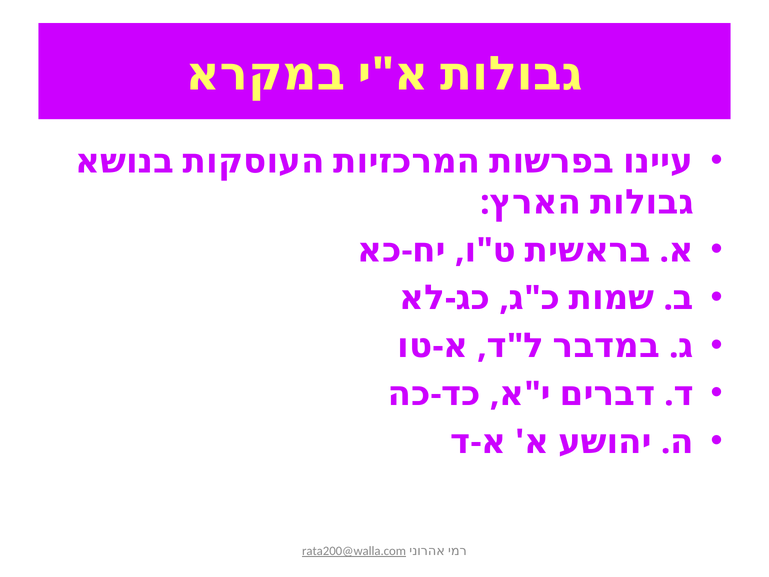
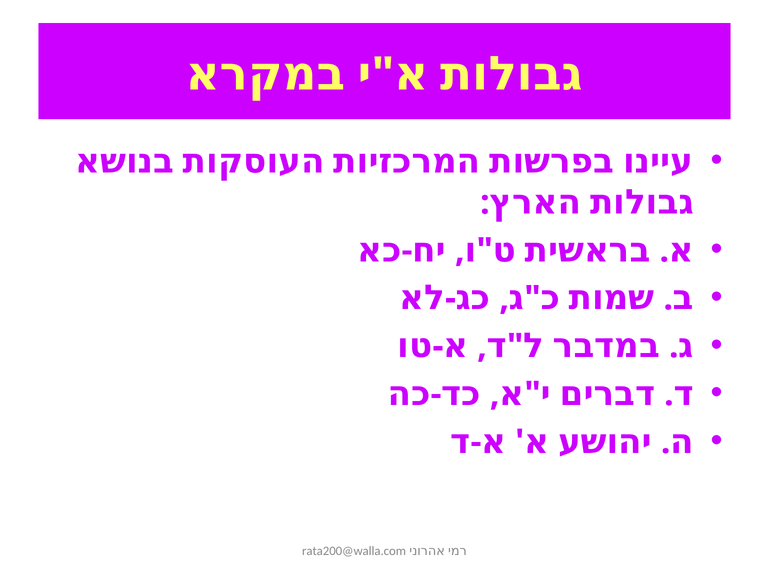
rata200@walla.com underline: present -> none
